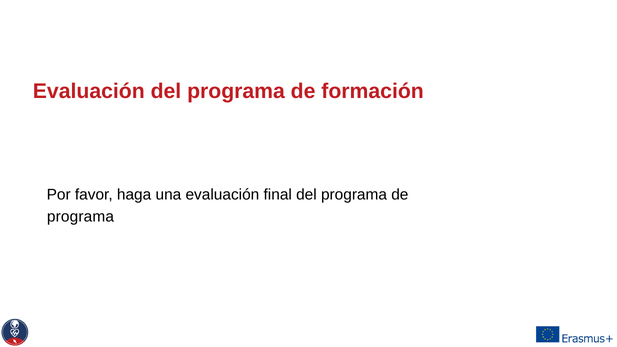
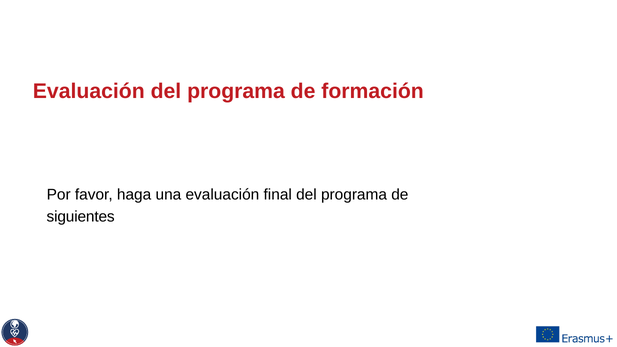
programa at (80, 217): programa -> siguientes
